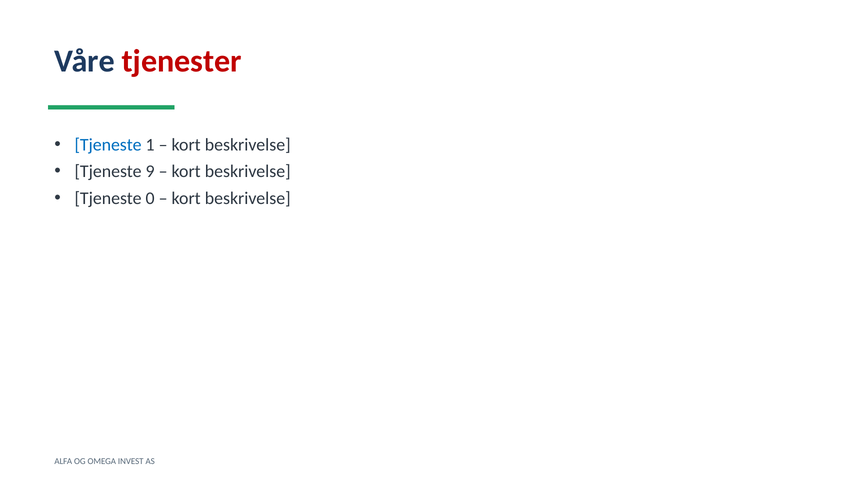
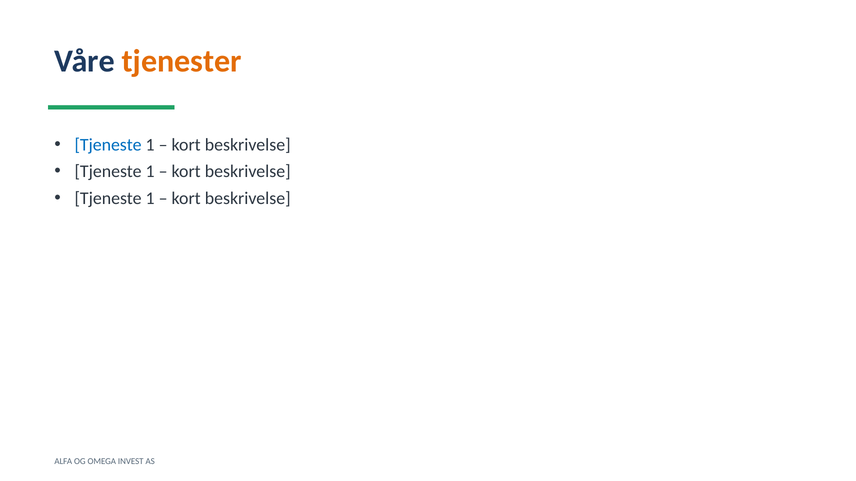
tjenester colour: red -> orange
9 at (150, 172): 9 -> 1
0 at (150, 199): 0 -> 1
